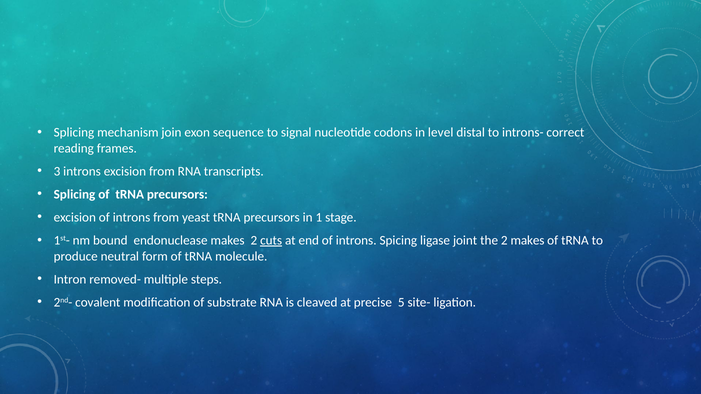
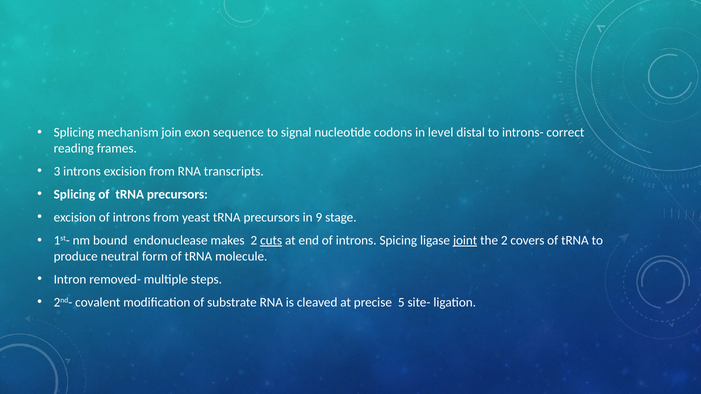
1: 1 -> 9
joint underline: none -> present
2 makes: makes -> covers
